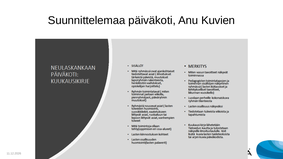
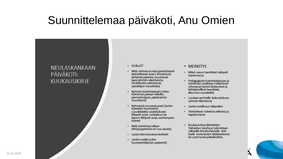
Kuvien: Kuvien -> Omien
